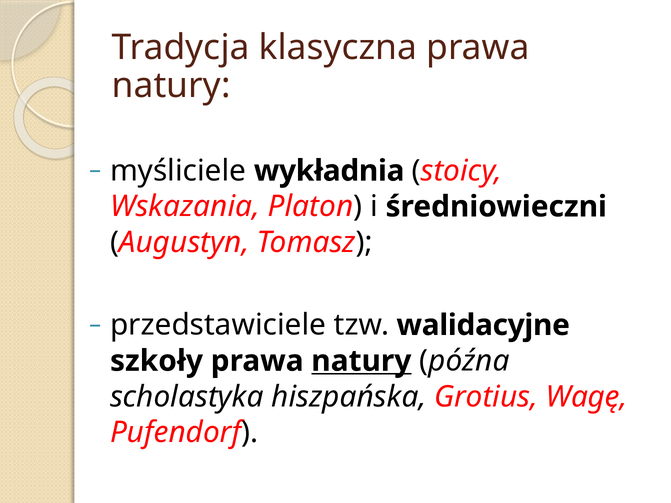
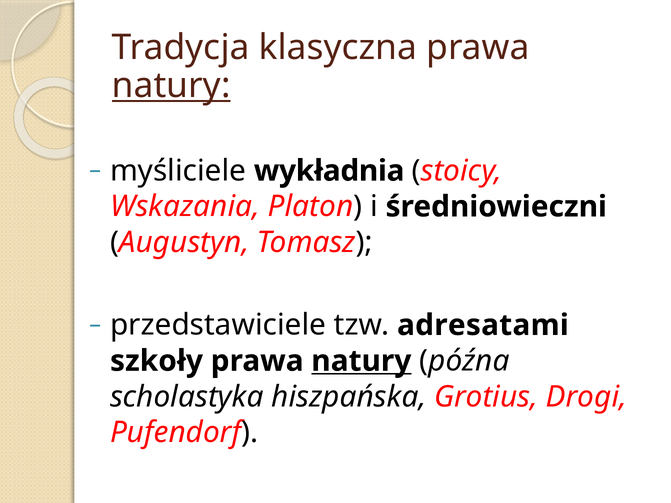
natury at (171, 86) underline: none -> present
walidacyjne: walidacyjne -> adresatami
Wagę: Wagę -> Drogi
